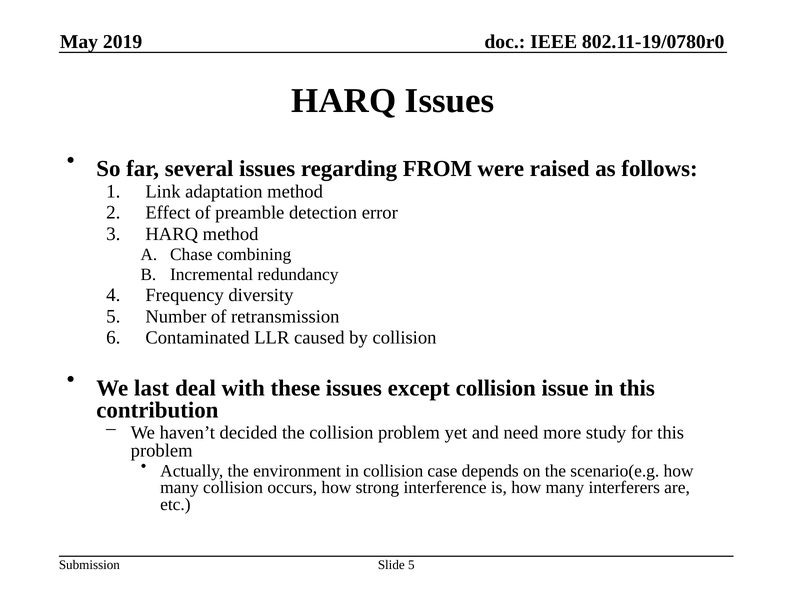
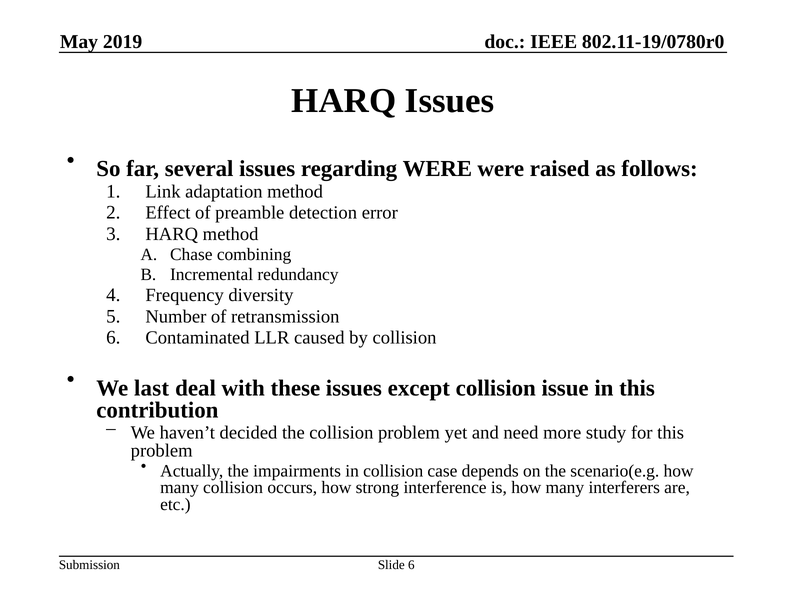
regarding FROM: FROM -> WERE
environment: environment -> impairments
Slide 5: 5 -> 6
